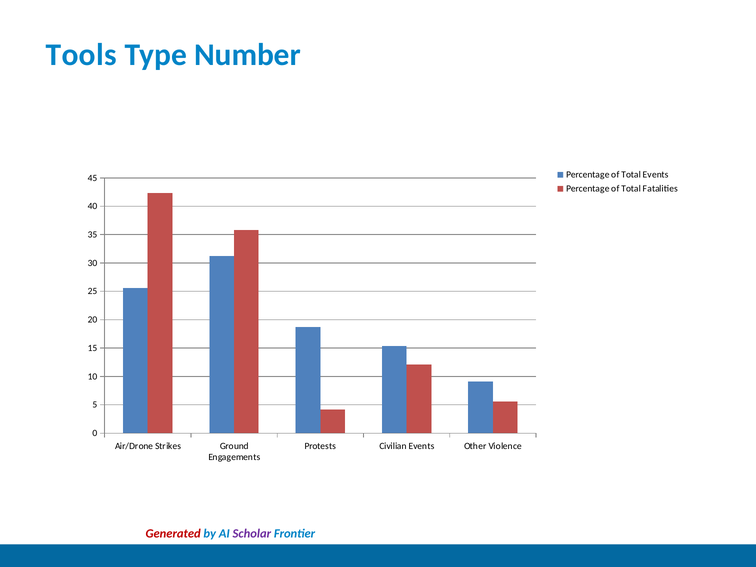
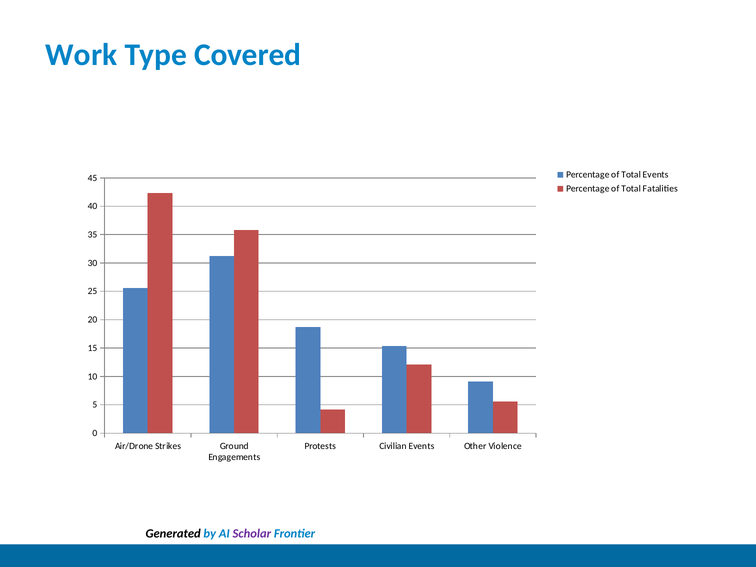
Tools: Tools -> Work
Number: Number -> Covered
Generated colour: red -> black
